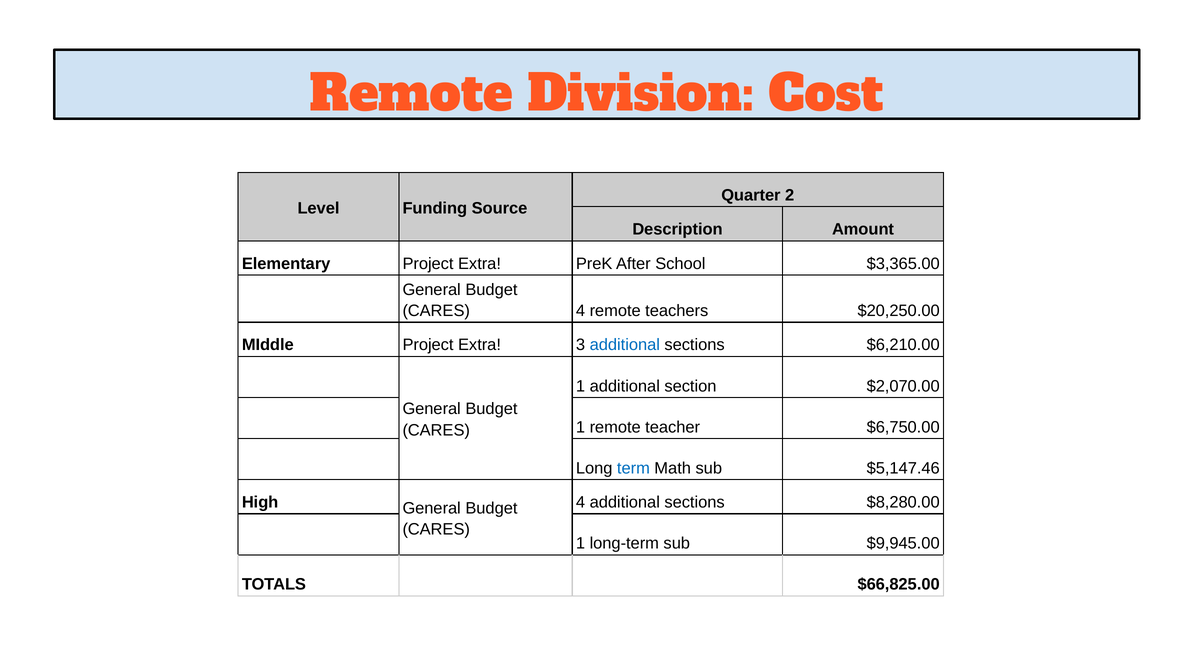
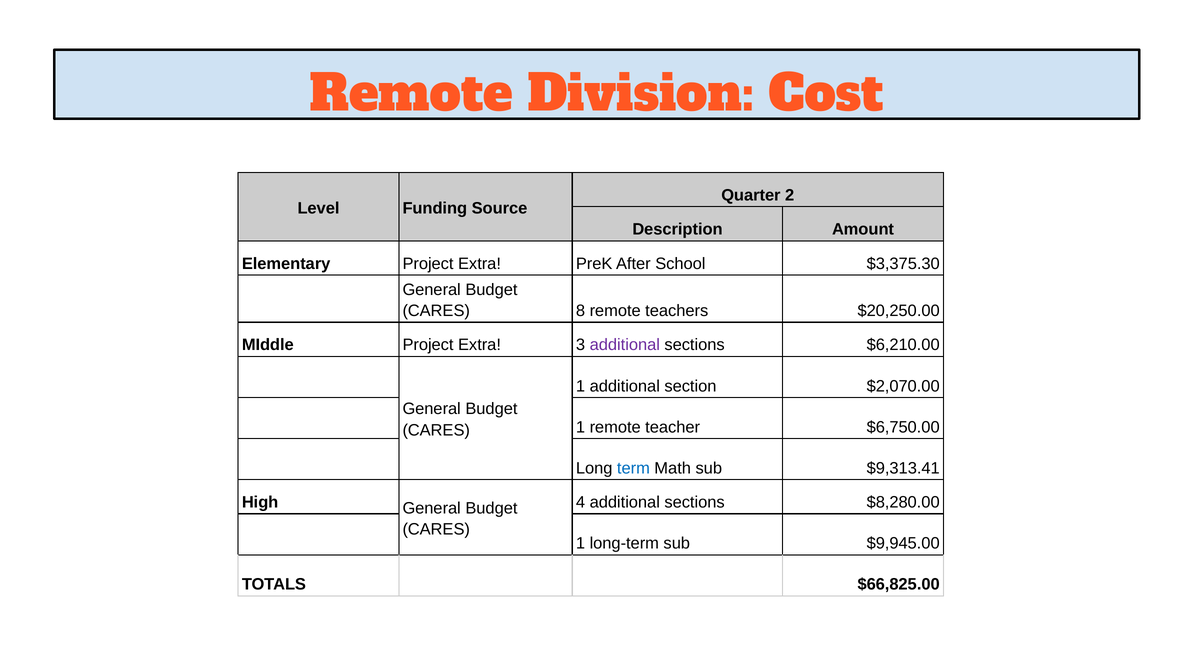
$3,365.00: $3,365.00 -> $3,375.30
4 at (581, 311): 4 -> 8
additional at (625, 345) colour: blue -> purple
$5,147.46: $5,147.46 -> $9,313.41
